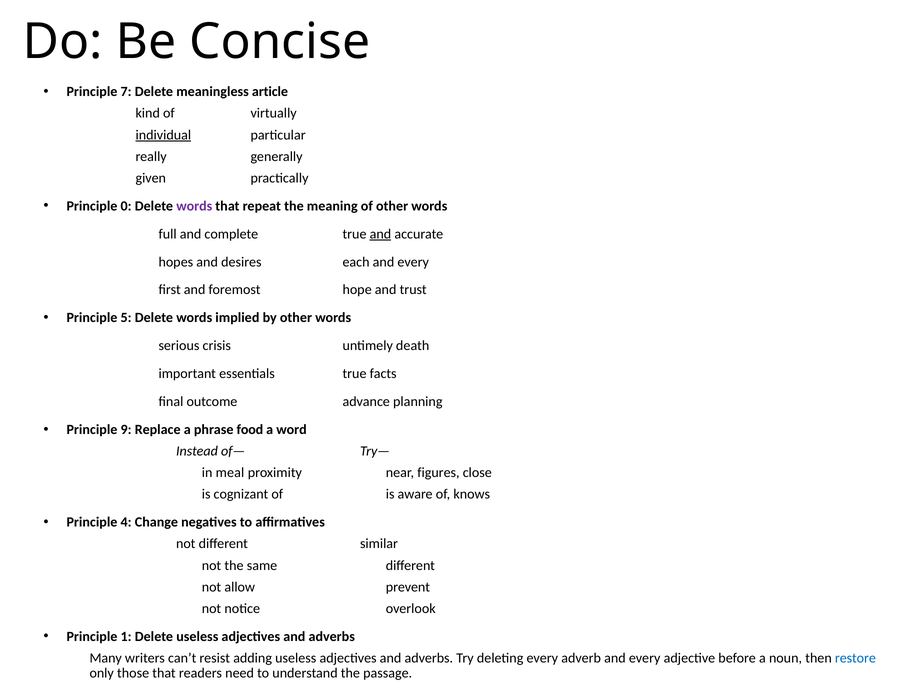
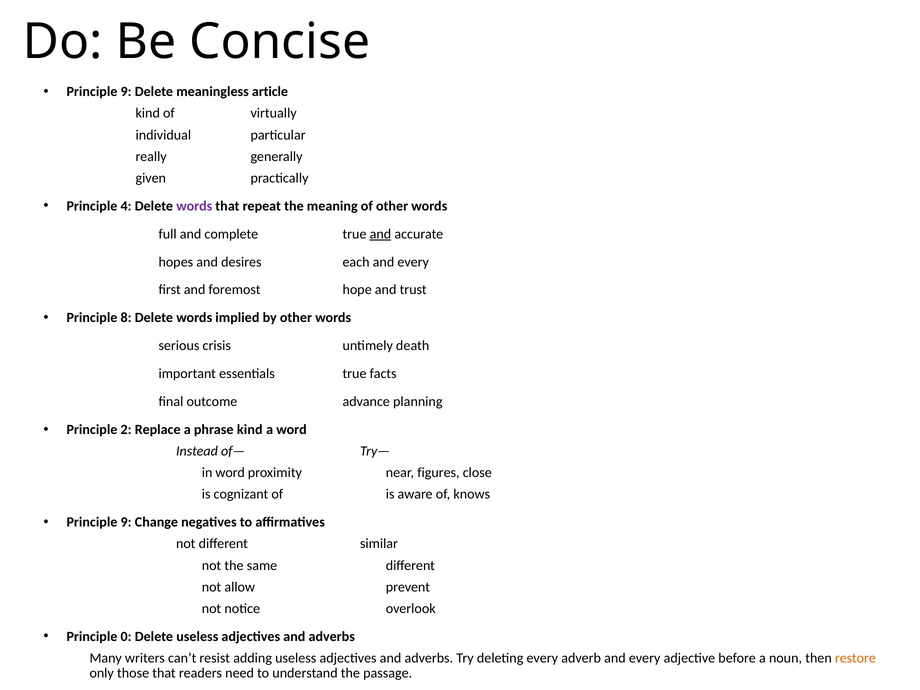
7 at (126, 92): 7 -> 9
individual underline: present -> none
0: 0 -> 4
5: 5 -> 8
9: 9 -> 2
phrase food: food -> kind
in meal: meal -> word
4 at (126, 522): 4 -> 9
1: 1 -> 0
restore colour: blue -> orange
